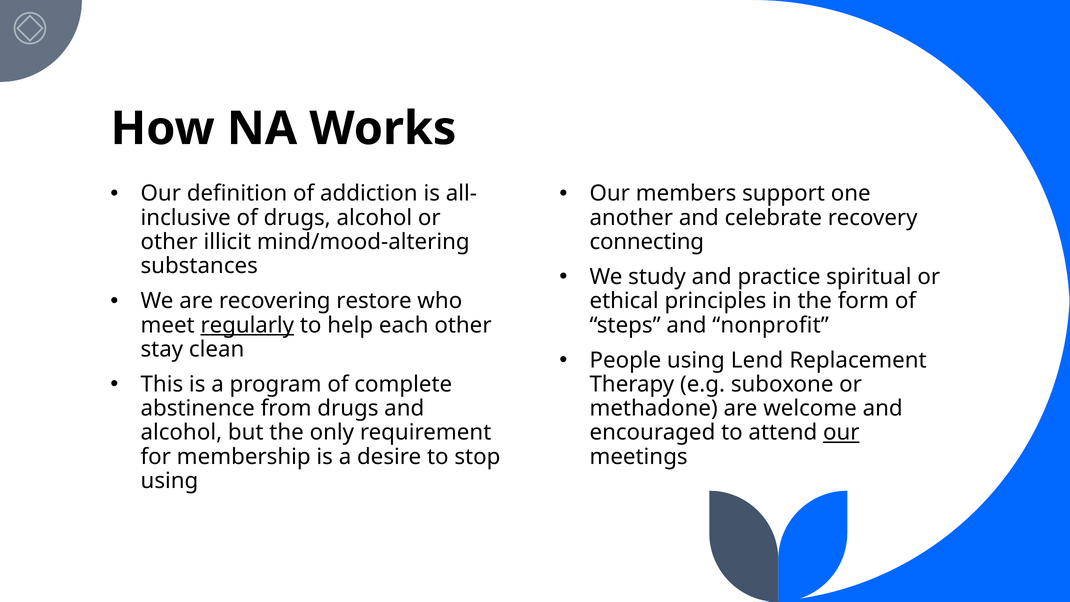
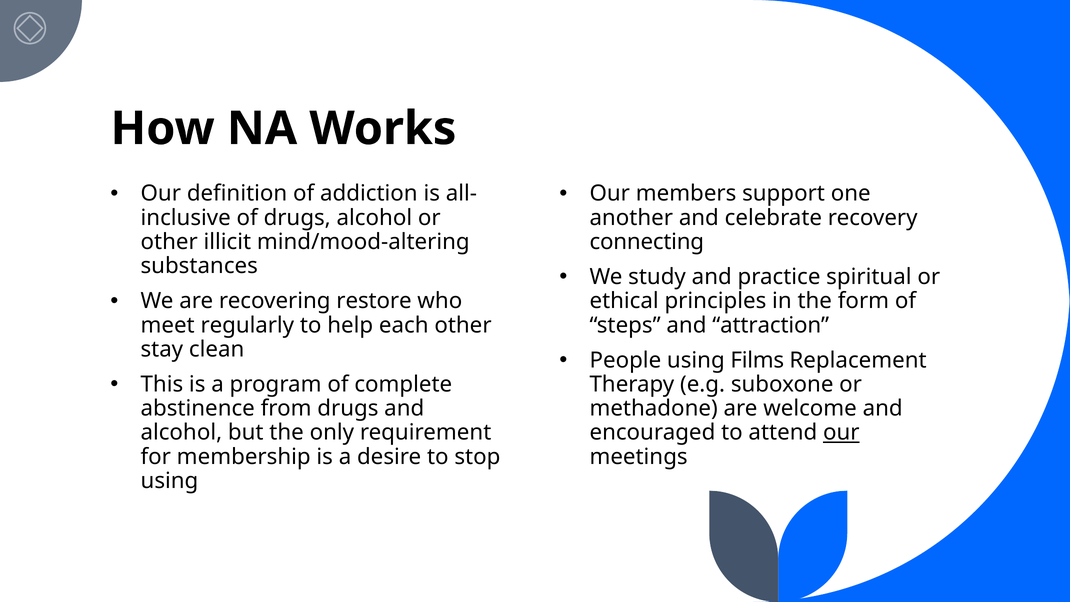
regularly underline: present -> none
nonprofit: nonprofit -> attraction
Lend: Lend -> Films
